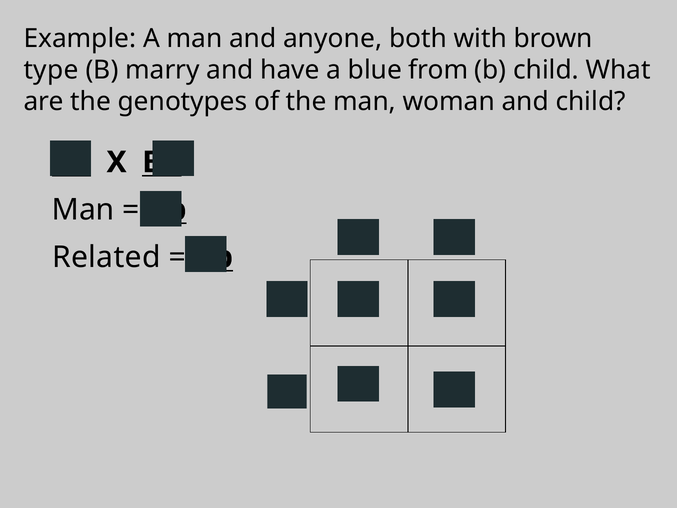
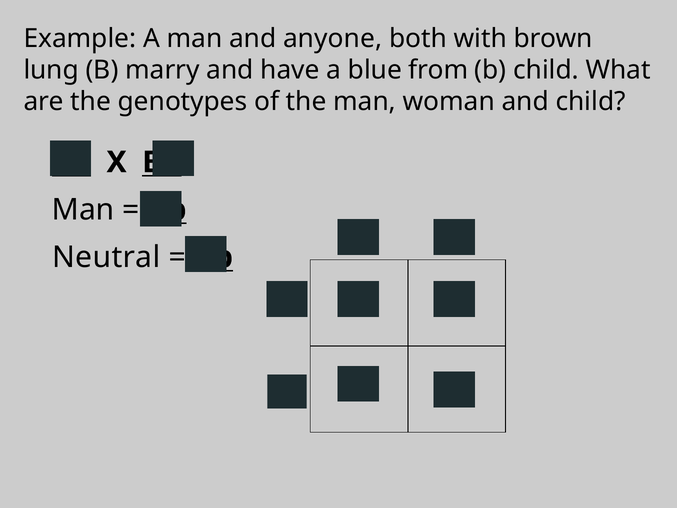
type: type -> lung
Related: Related -> Neutral
